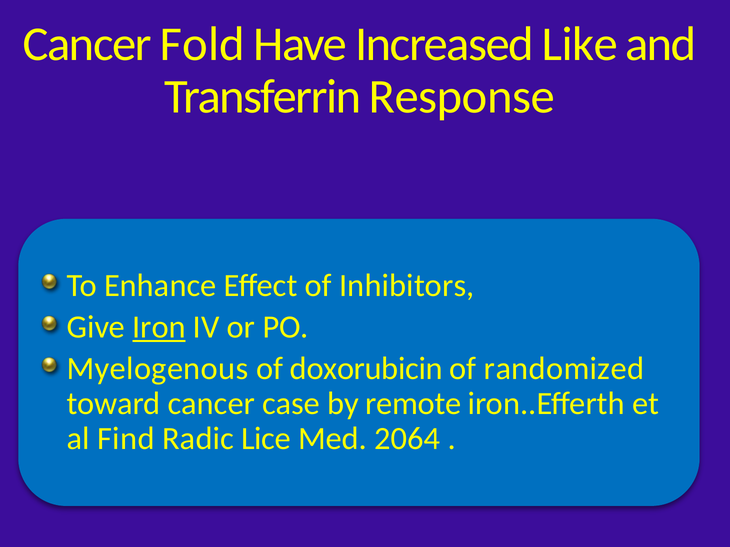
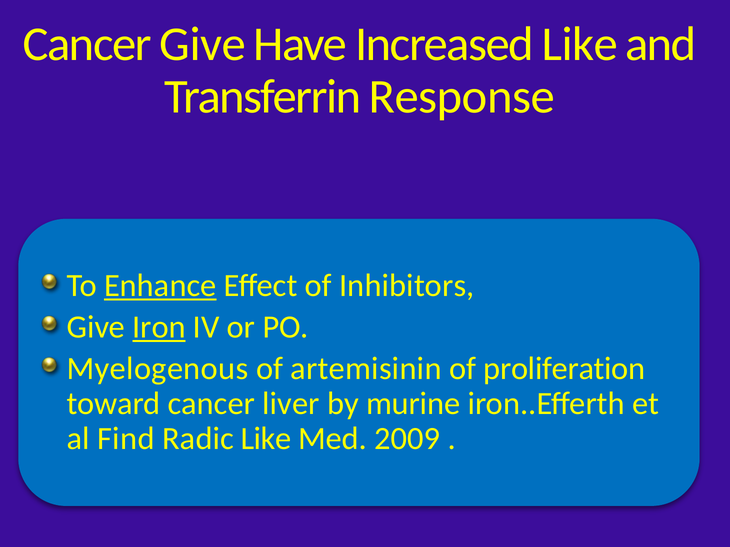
Cancer Fold: Fold -> Give
Enhance underline: none -> present
doxorubicin: doxorubicin -> artemisinin
randomized: randomized -> proliferation
case: case -> liver
remote: remote -> murine
Radic Lice: Lice -> Like
2064: 2064 -> 2009
